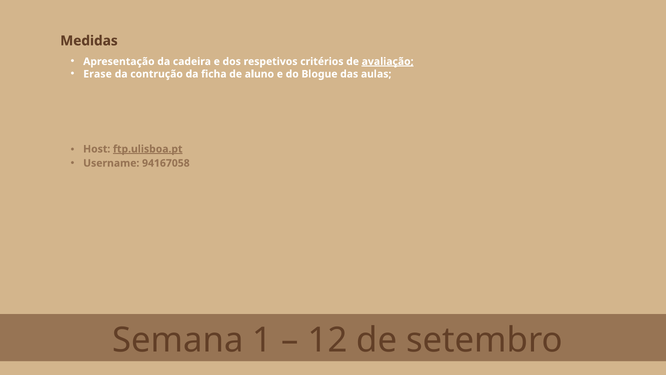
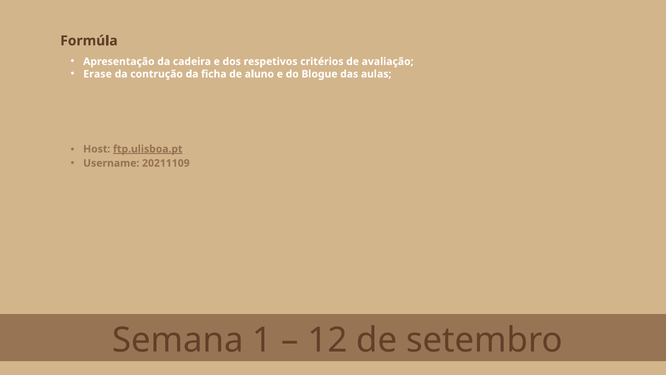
Medidas: Medidas -> Formúla
avaliação underline: present -> none
94167058: 94167058 -> 20211109
